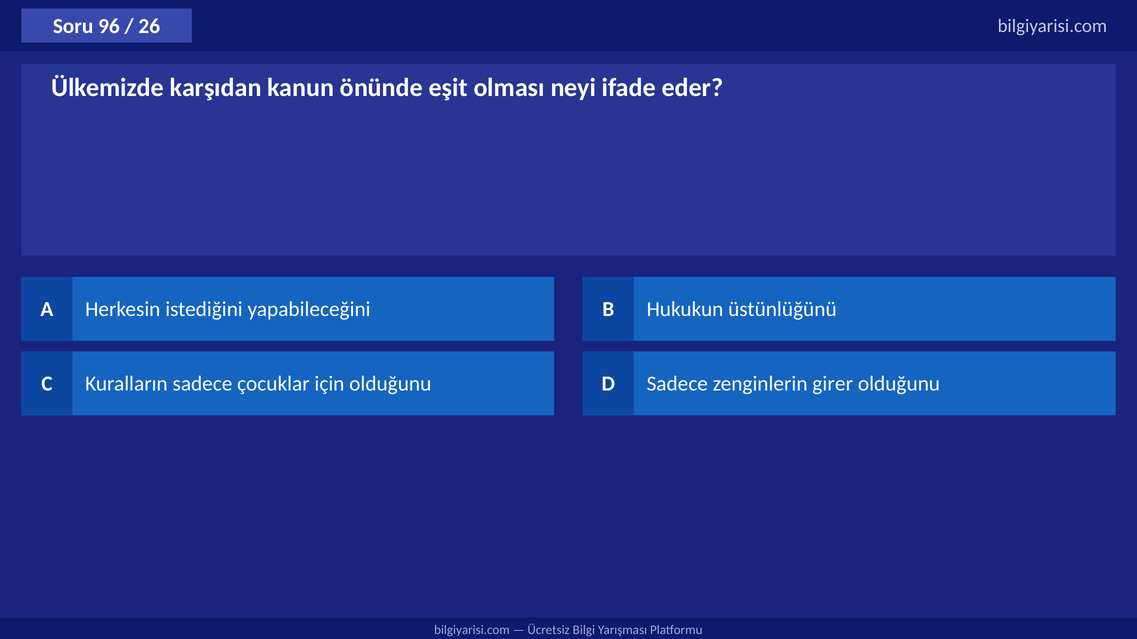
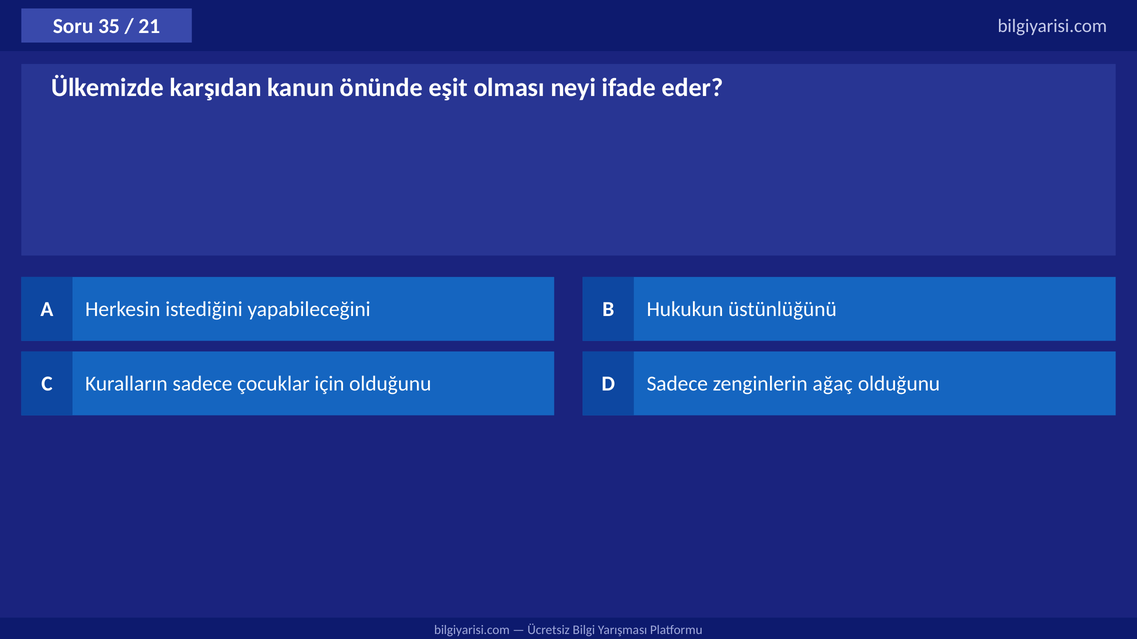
96: 96 -> 35
26: 26 -> 21
girer: girer -> ağaç
